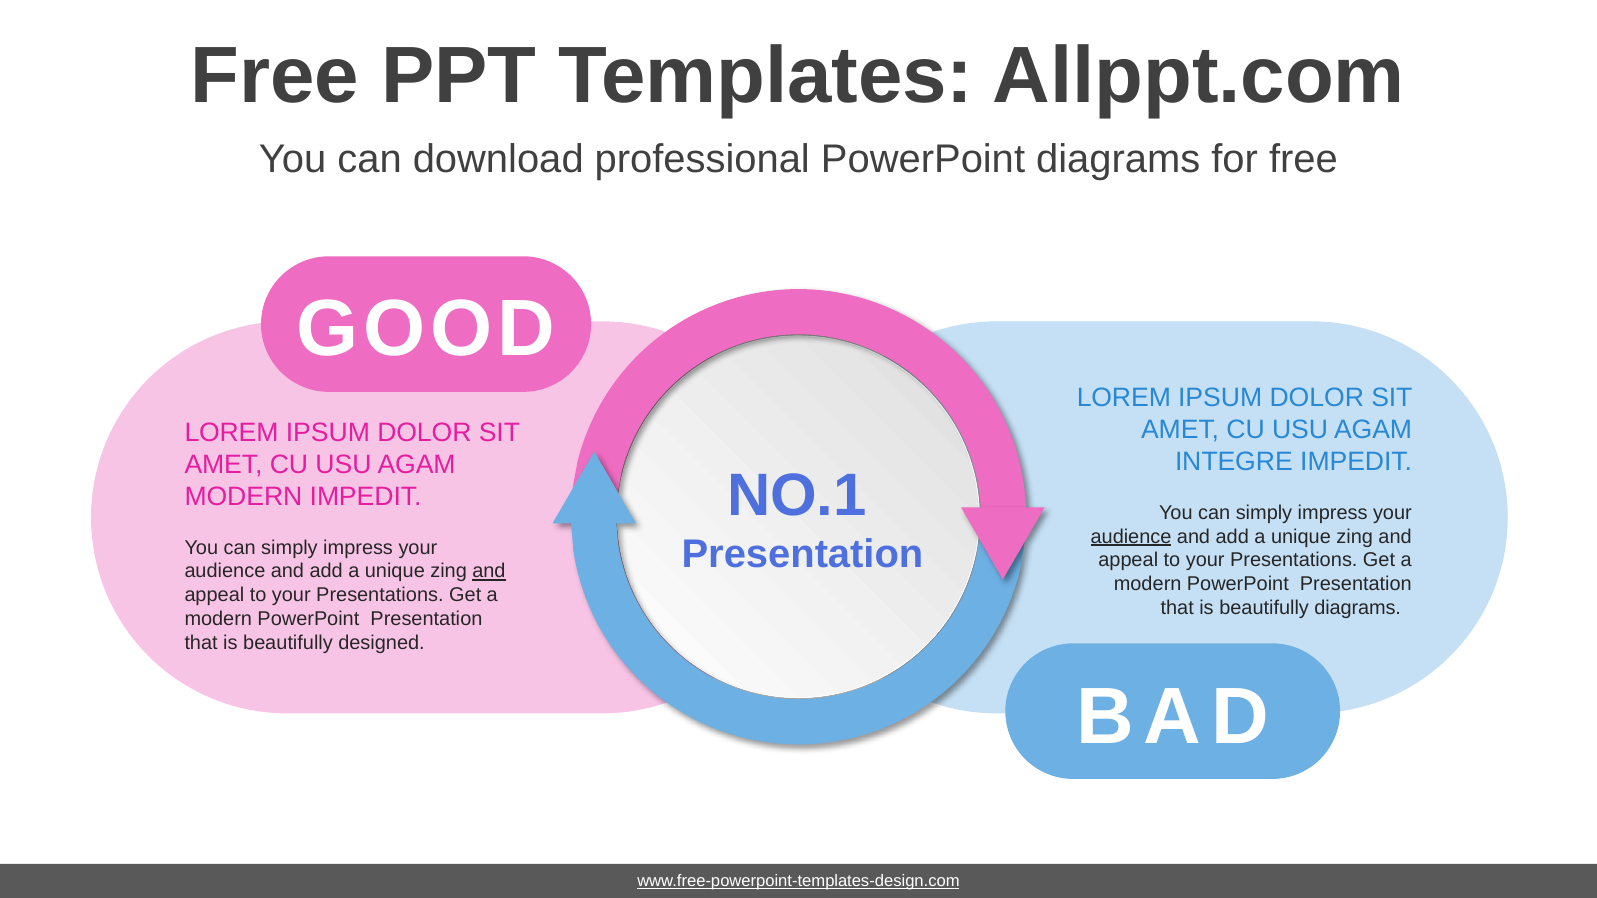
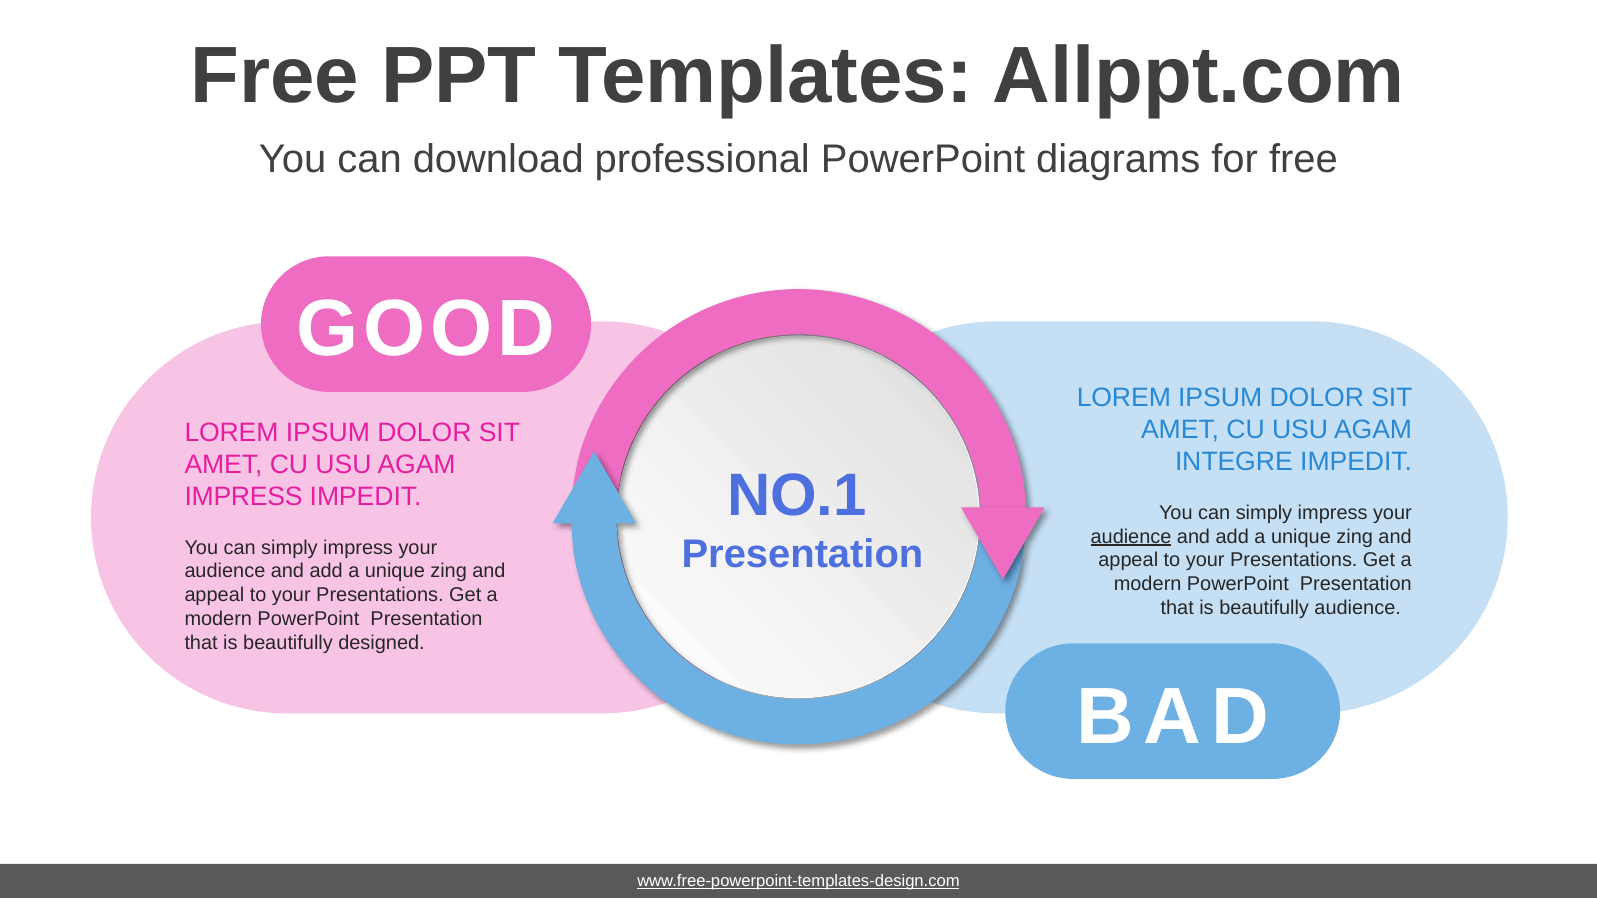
MODERN at (243, 497): MODERN -> IMPRESS
and at (489, 572) underline: present -> none
beautifully diagrams: diagrams -> audience
